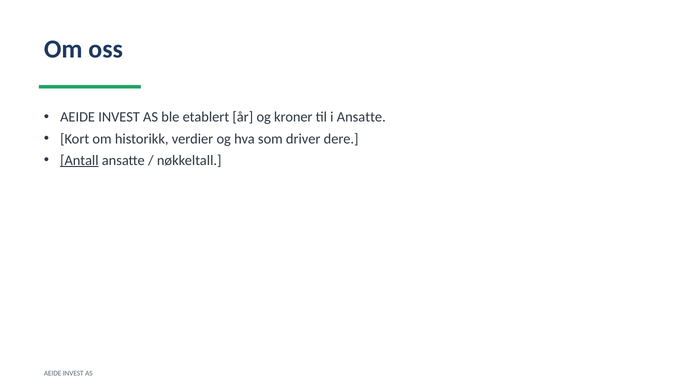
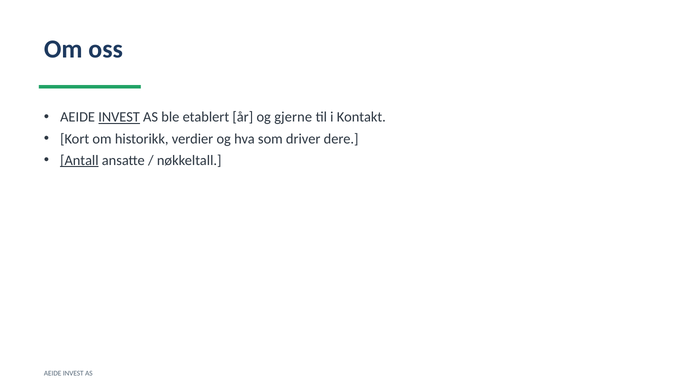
INVEST at (119, 117) underline: none -> present
kroner: kroner -> gjerne
i Ansatte: Ansatte -> Kontakt
